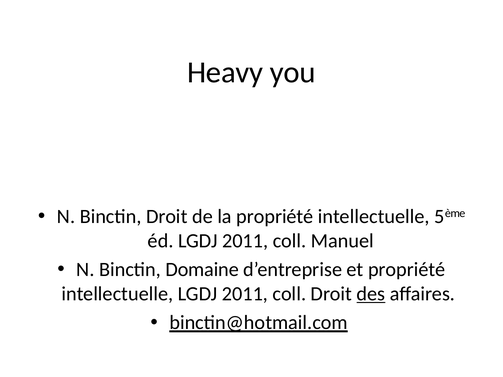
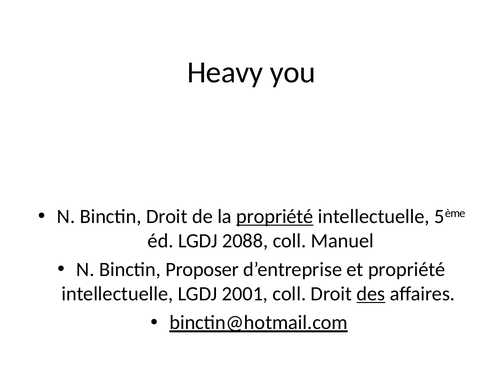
propriété at (275, 217) underline: none -> present
éd LGDJ 2011: 2011 -> 2088
Domaine: Domaine -> Proposer
intellectuelle LGDJ 2011: 2011 -> 2001
